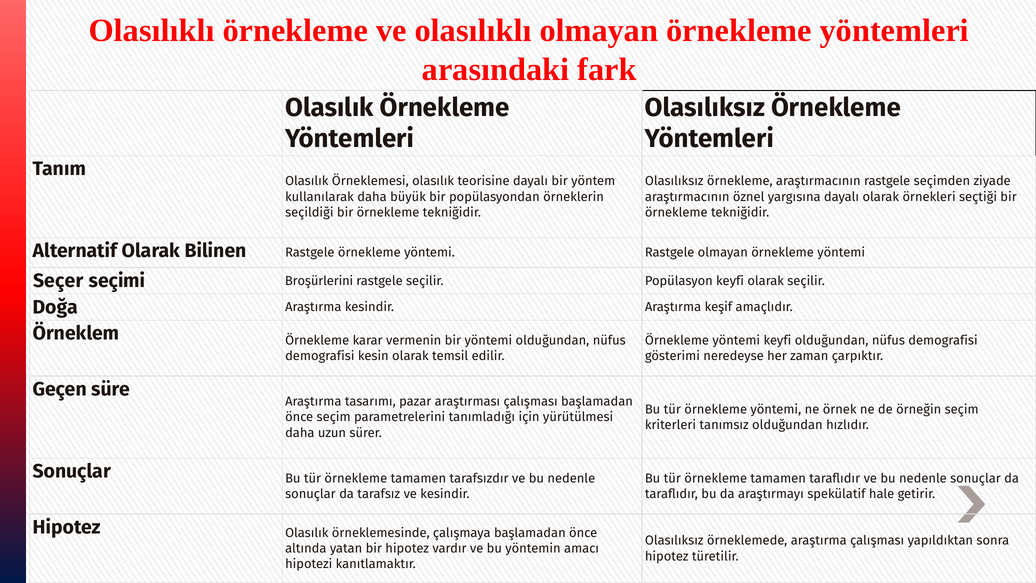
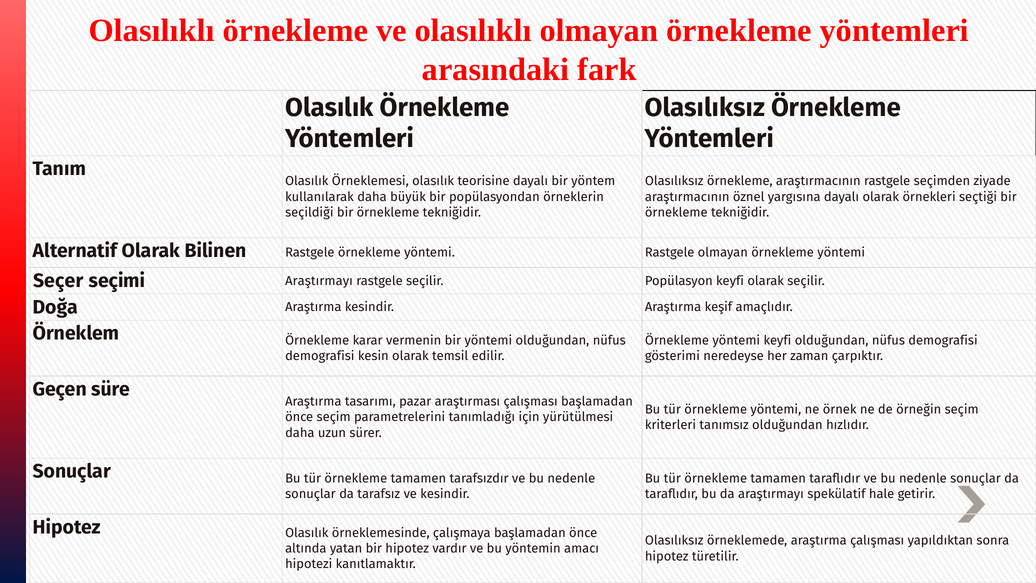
seçimi Broşürlerini: Broşürlerini -> Araştırmayı
